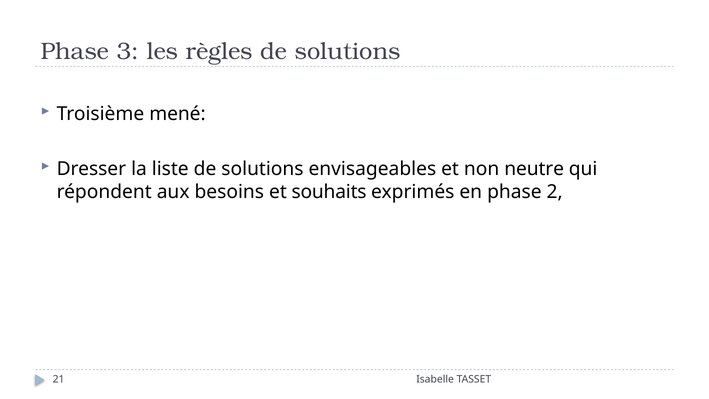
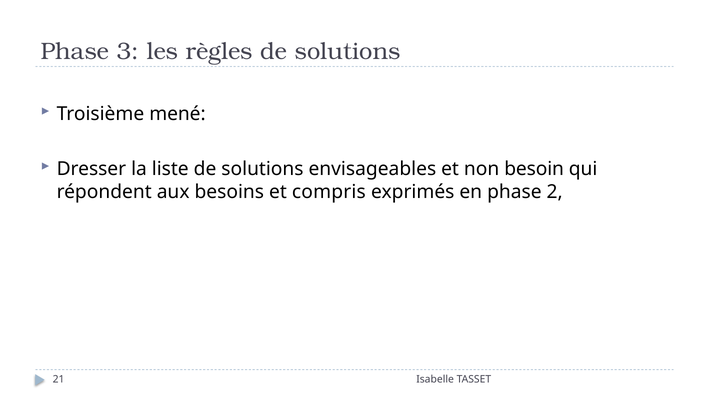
neutre: neutre -> besoin
souhaits: souhaits -> compris
